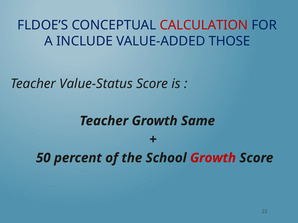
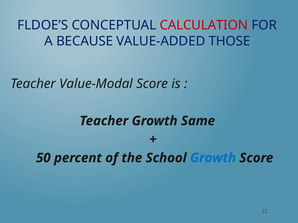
INCLUDE: INCLUDE -> BECAUSE
Value-Status: Value-Status -> Value-Modal
Growth at (213, 158) colour: red -> blue
